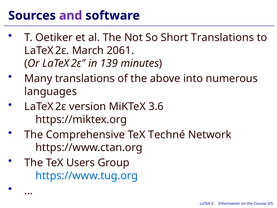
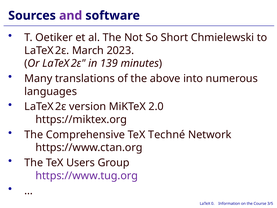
Short Translations: Translations -> Chmielewski
2061: 2061 -> 2023
3.6: 3.6 -> 2.0
https://www.tug.org colour: blue -> purple
